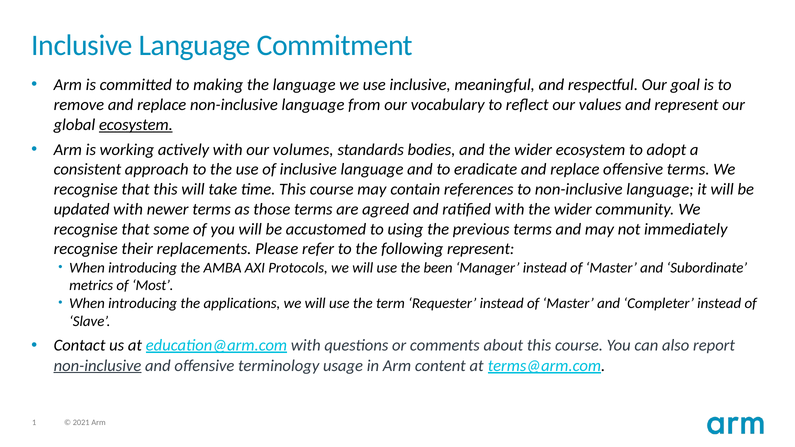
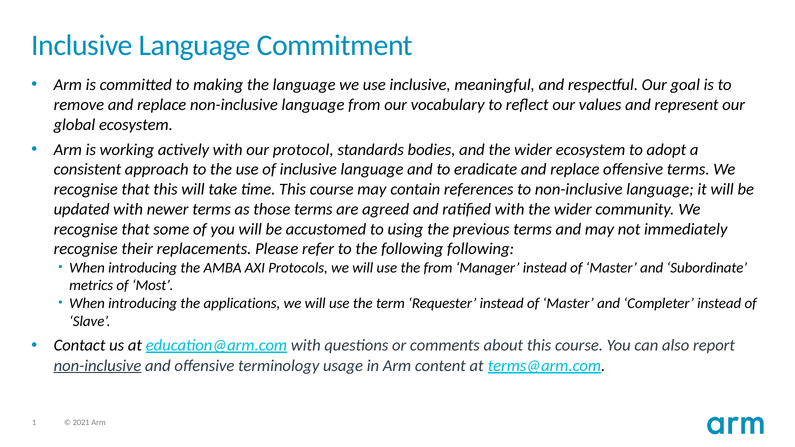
ecosystem at (136, 125) underline: present -> none
volumes: volumes -> protocol
following represent: represent -> following
the been: been -> from
